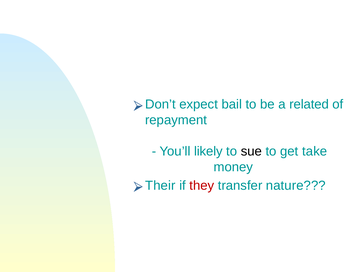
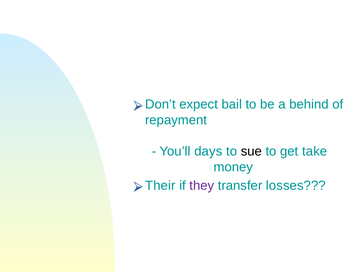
related: related -> behind
likely: likely -> days
they colour: red -> purple
nature: nature -> losses
